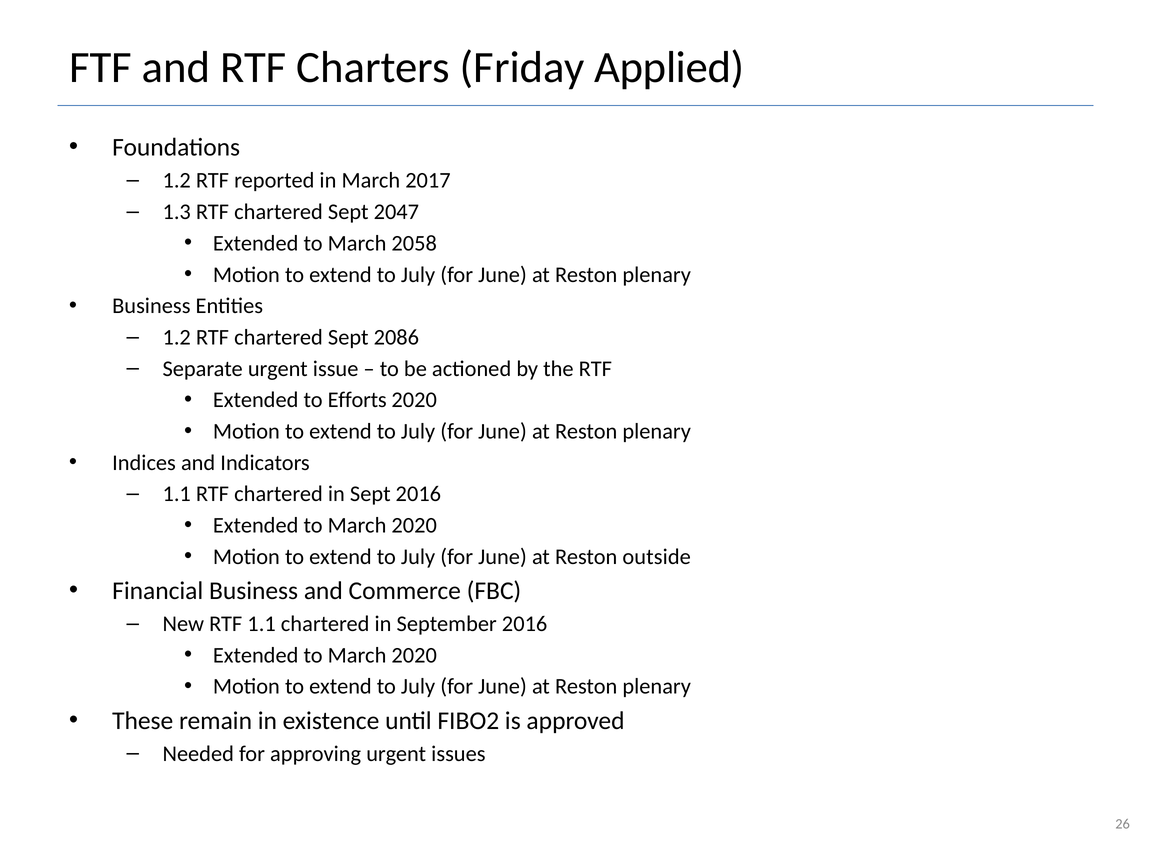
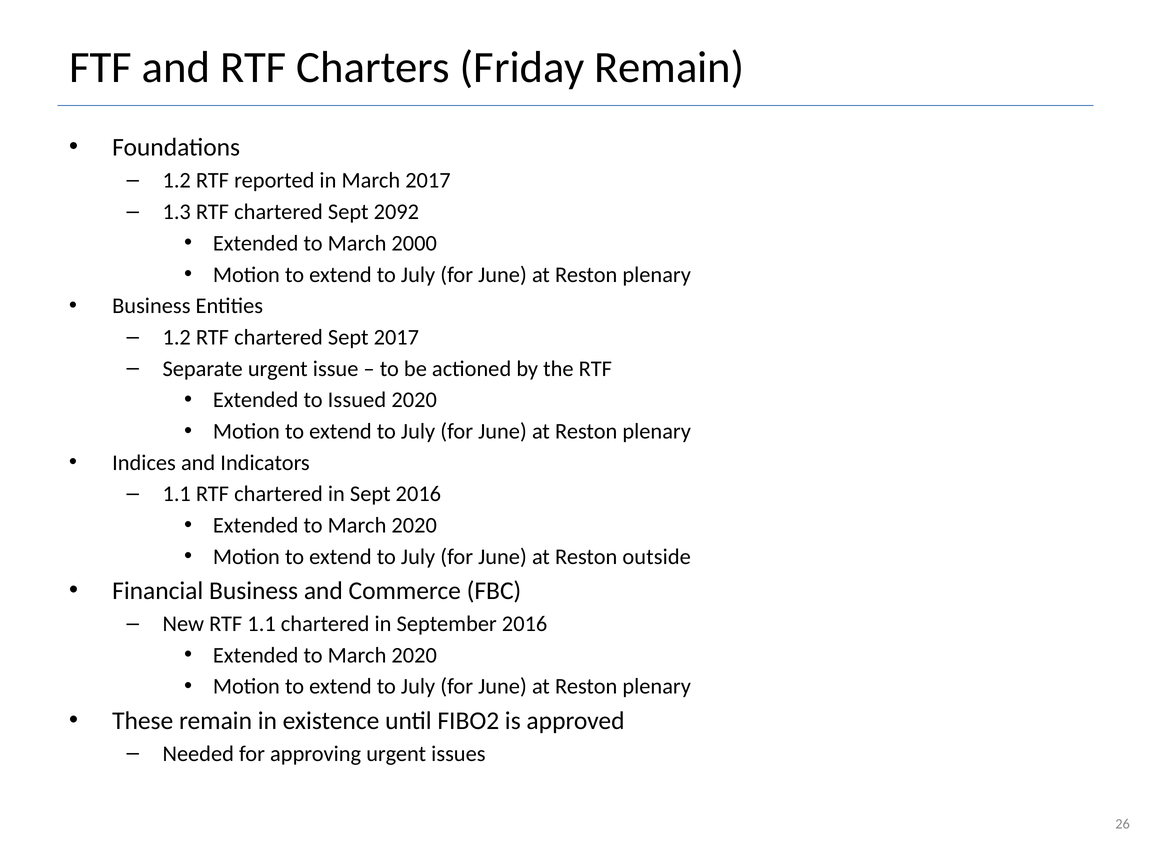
Friday Applied: Applied -> Remain
2047: 2047 -> 2092
2058: 2058 -> 2000
Sept 2086: 2086 -> 2017
Efforts: Efforts -> Issued
